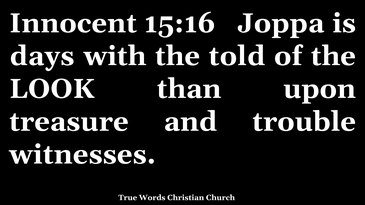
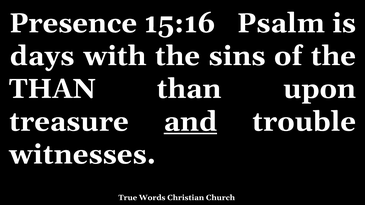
Innocent: Innocent -> Presence
Joppa: Joppa -> Psalm
told: told -> sins
LOOK at (52, 89): LOOK -> THAN
and underline: none -> present
